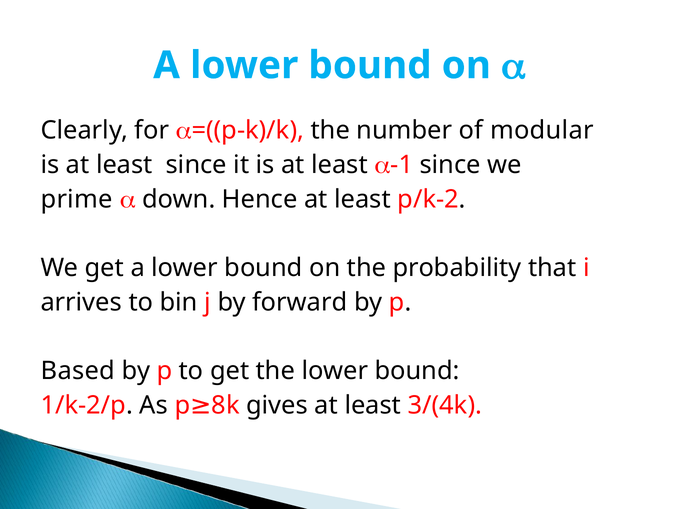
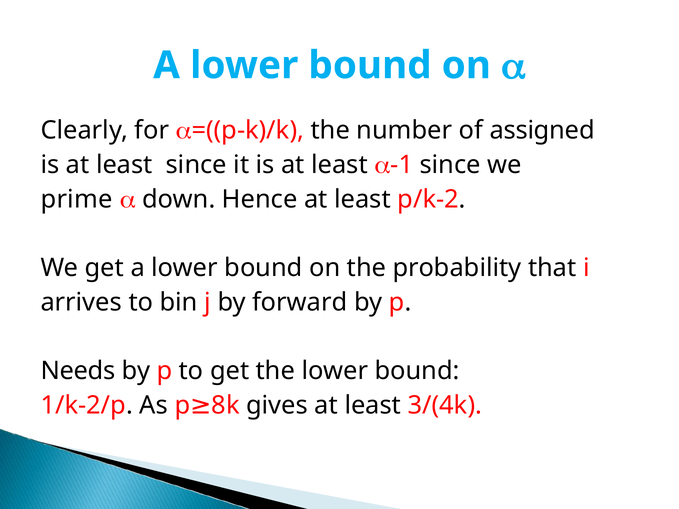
modular: modular -> assigned
Based: Based -> Needs
